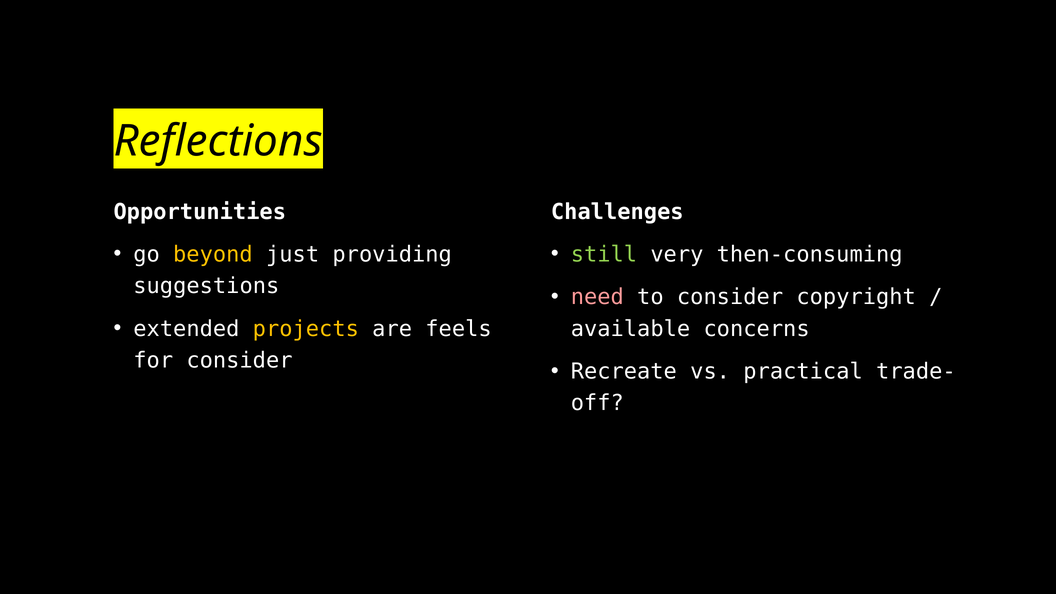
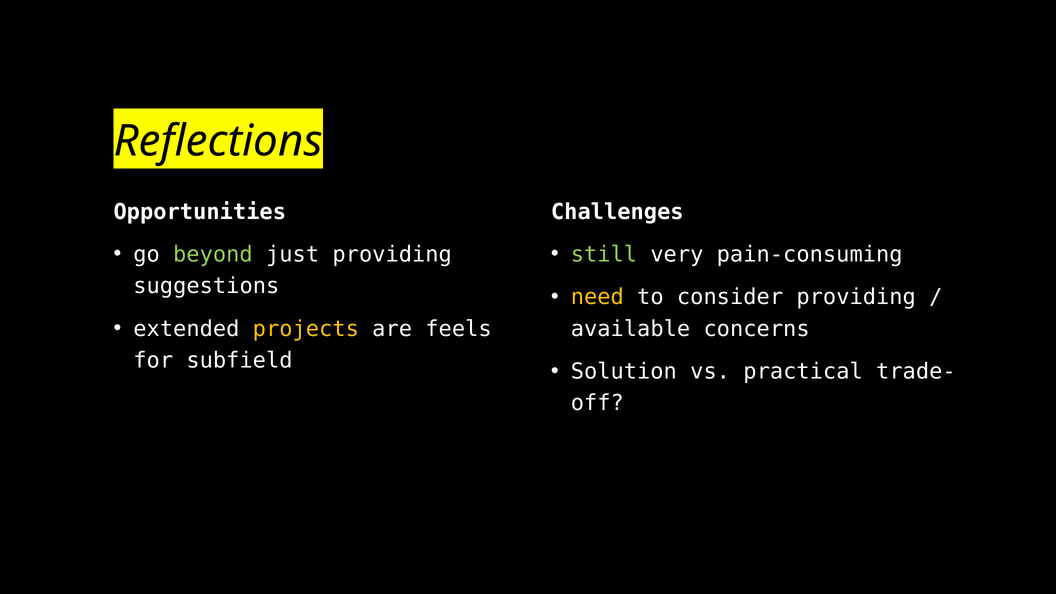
beyond colour: yellow -> light green
then-consuming: then-consuming -> pain-consuming
need colour: pink -> yellow
consider copyright: copyright -> providing
for consider: consider -> subfield
Recreate: Recreate -> Solution
